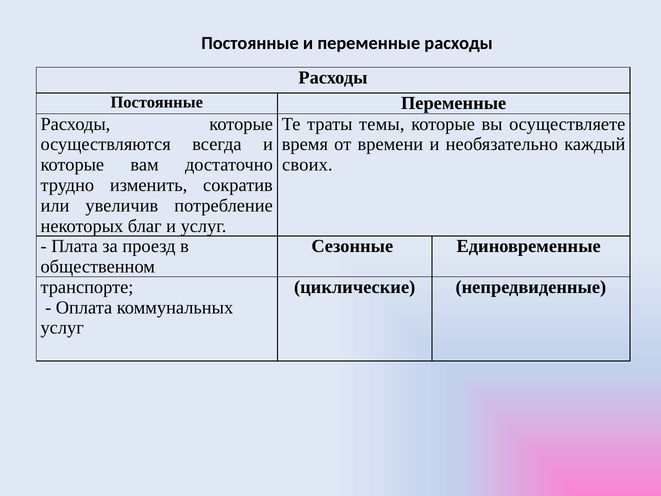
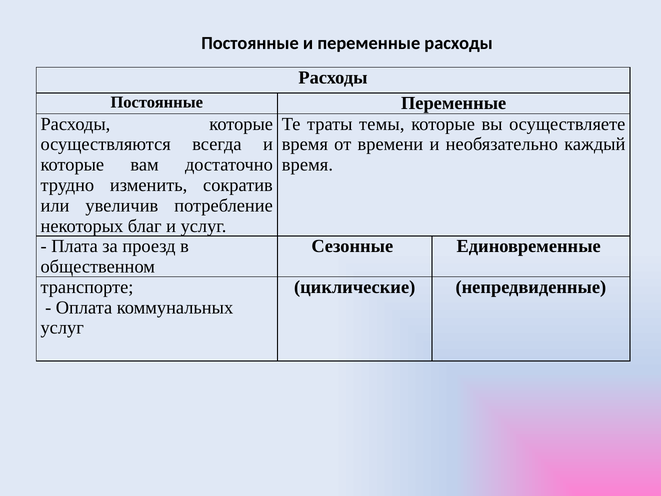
своих at (307, 165): своих -> время
